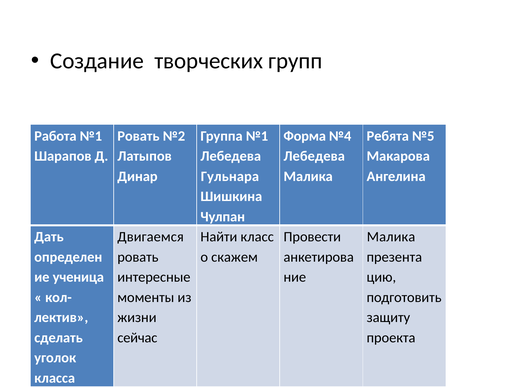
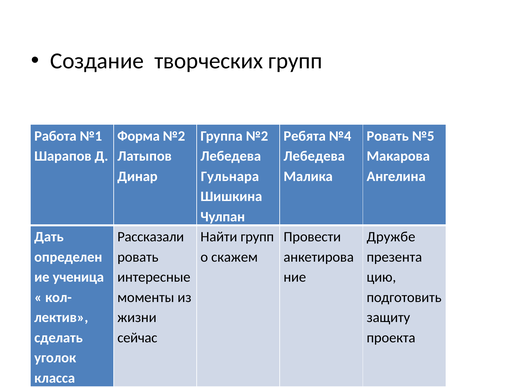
Ровать at (138, 136): Ровать -> Форма
Группа №1: №1 -> №2
Форма: Форма -> Ребята
Ребята at (388, 136): Ребята -> Ровать
Двигаемся: Двигаемся -> Рассказали
Найти класс: класс -> групп
Малика at (391, 237): Малика -> Дружбе
